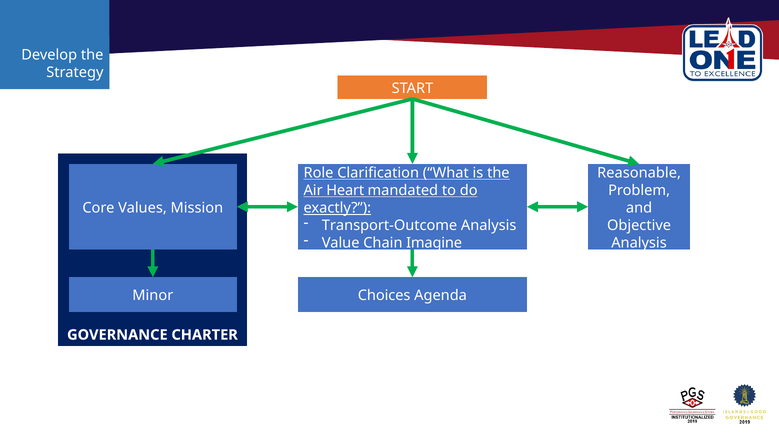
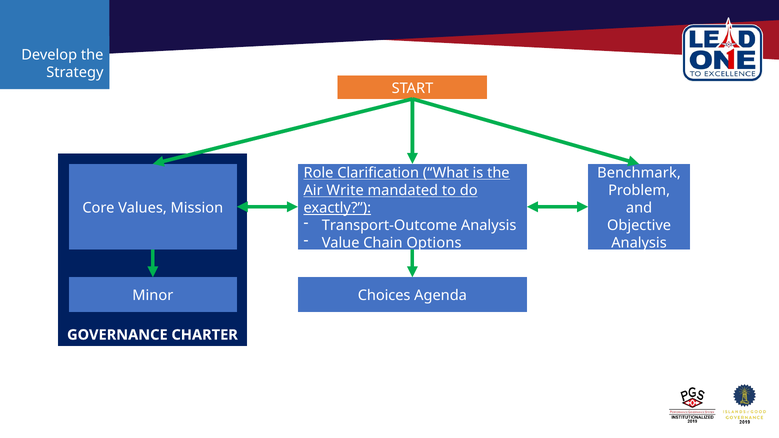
Reasonable: Reasonable -> Benchmark
Heart: Heart -> Write
Imagine: Imagine -> Options
